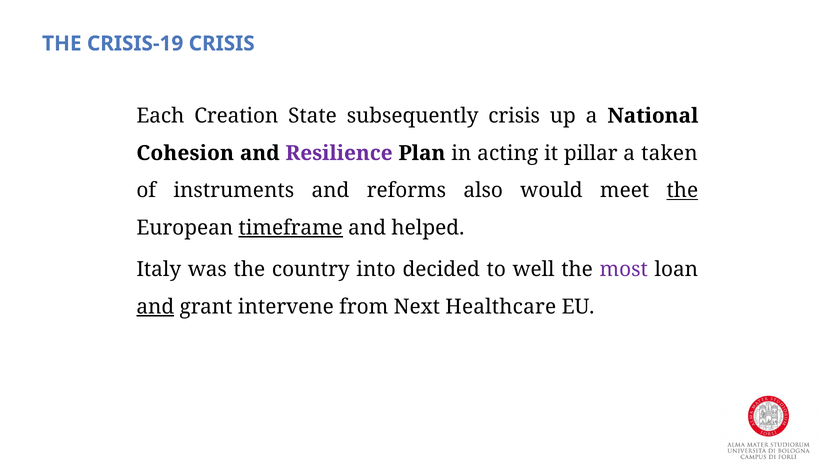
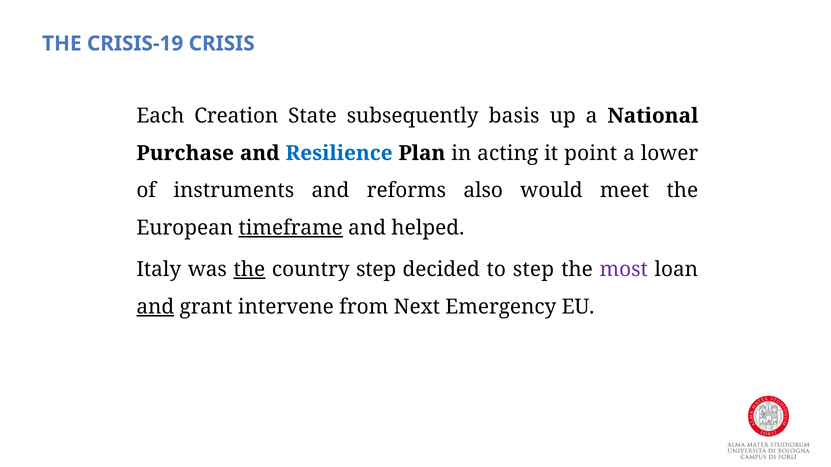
subsequently crisis: crisis -> basis
Cohesion: Cohesion -> Purchase
Resilience colour: purple -> blue
pillar: pillar -> point
taken: taken -> lower
the at (682, 191) underline: present -> none
the at (249, 270) underline: none -> present
country into: into -> step
to well: well -> step
Healthcare: Healthcare -> Emergency
